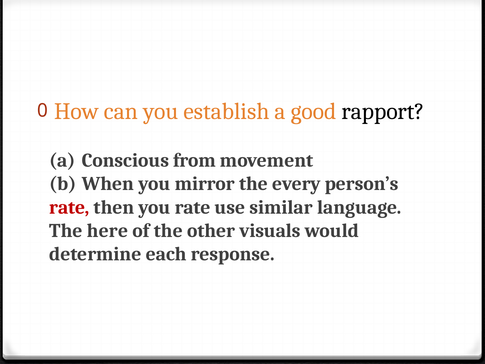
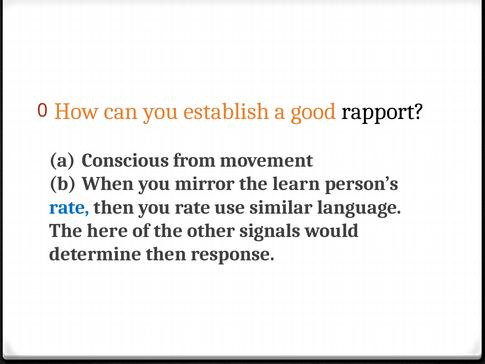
every: every -> learn
rate at (69, 207) colour: red -> blue
visuals: visuals -> signals
determine each: each -> then
